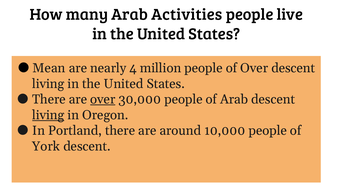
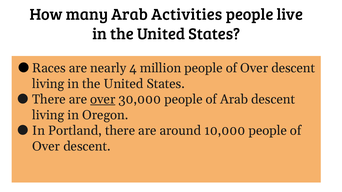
Mean: Mean -> Races
living at (48, 115) underline: present -> none
York at (46, 147): York -> Over
